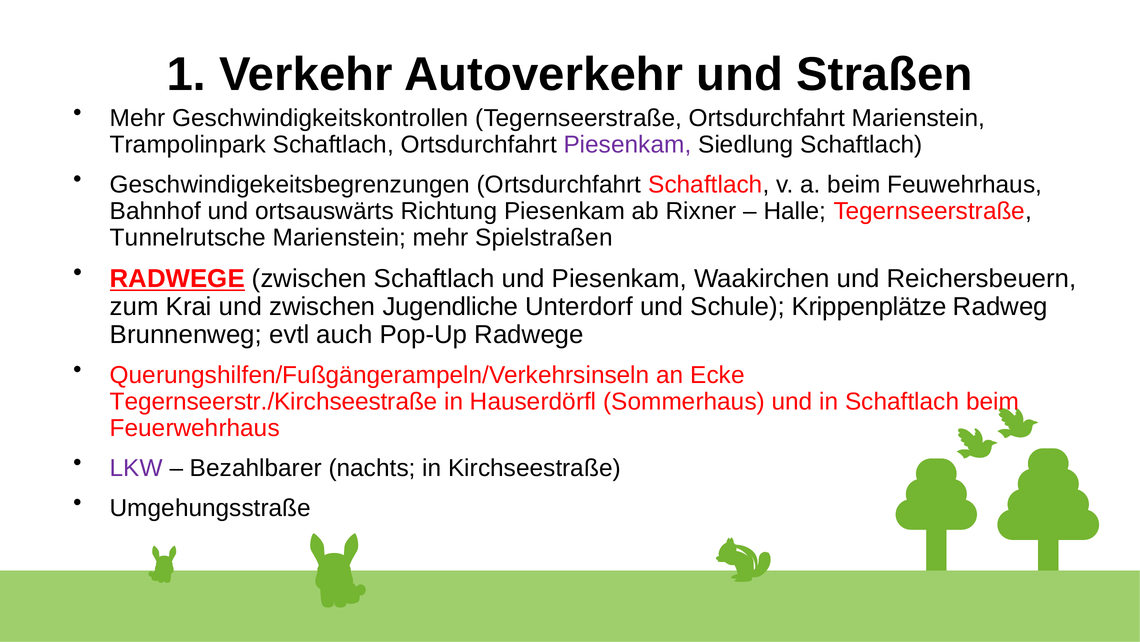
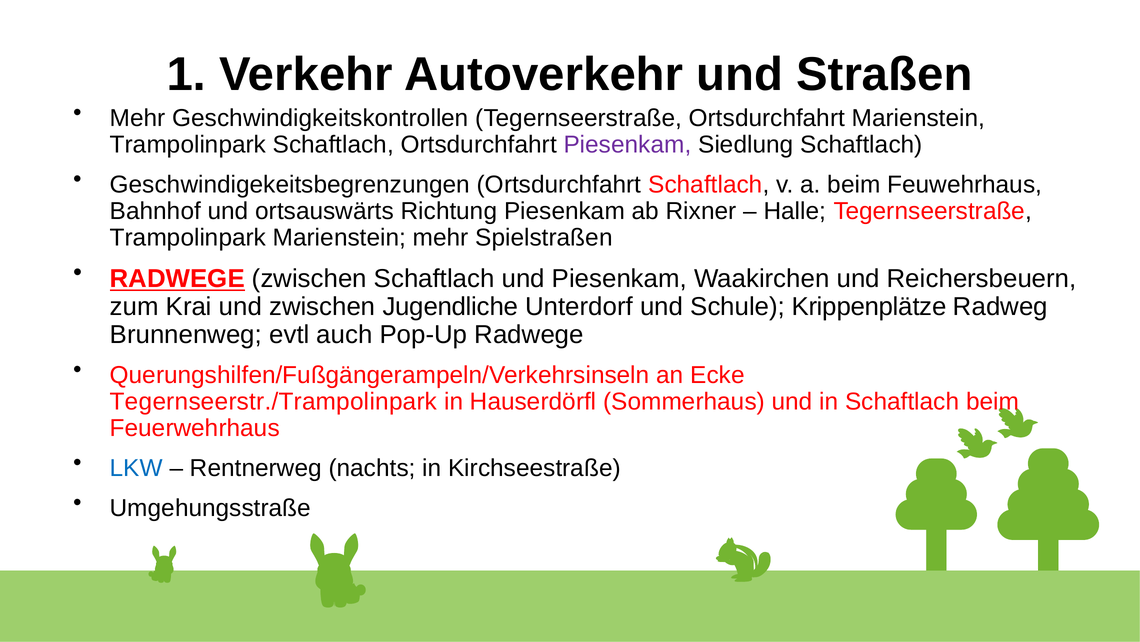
Tunnelrutsche at (188, 237): Tunnelrutsche -> Trampolinpark
Tegernseerstr./Kirchseestraße: Tegernseerstr./Kirchseestraße -> Tegernseerstr./Trampolinpark
LKW colour: purple -> blue
Bezahlbarer: Bezahlbarer -> Rentnerweg
